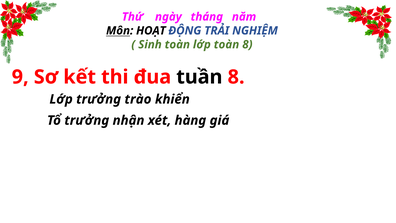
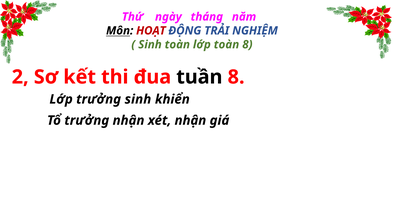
HOẠT colour: black -> red
9: 9 -> 2
trưởng trào: trào -> sinh
xét hàng: hàng -> nhận
